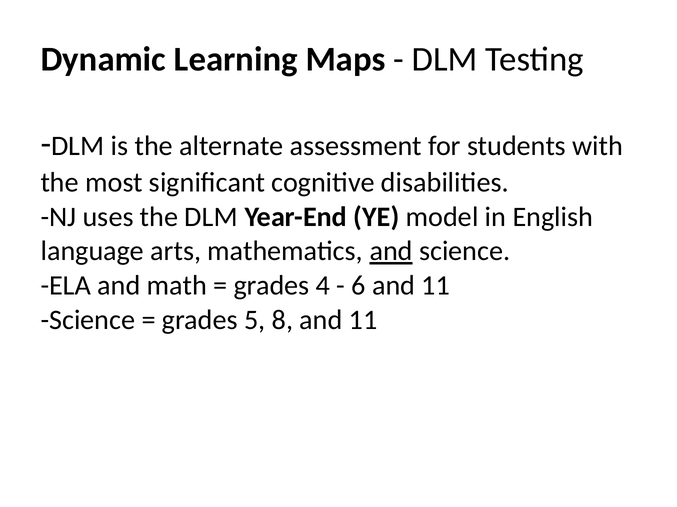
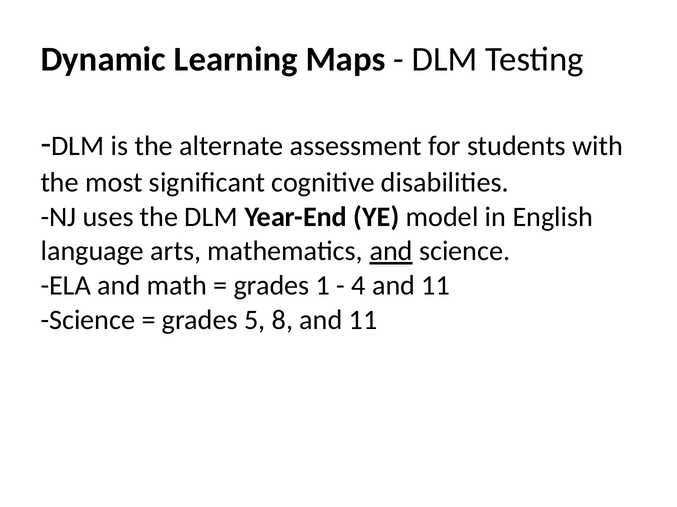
4: 4 -> 1
6: 6 -> 4
